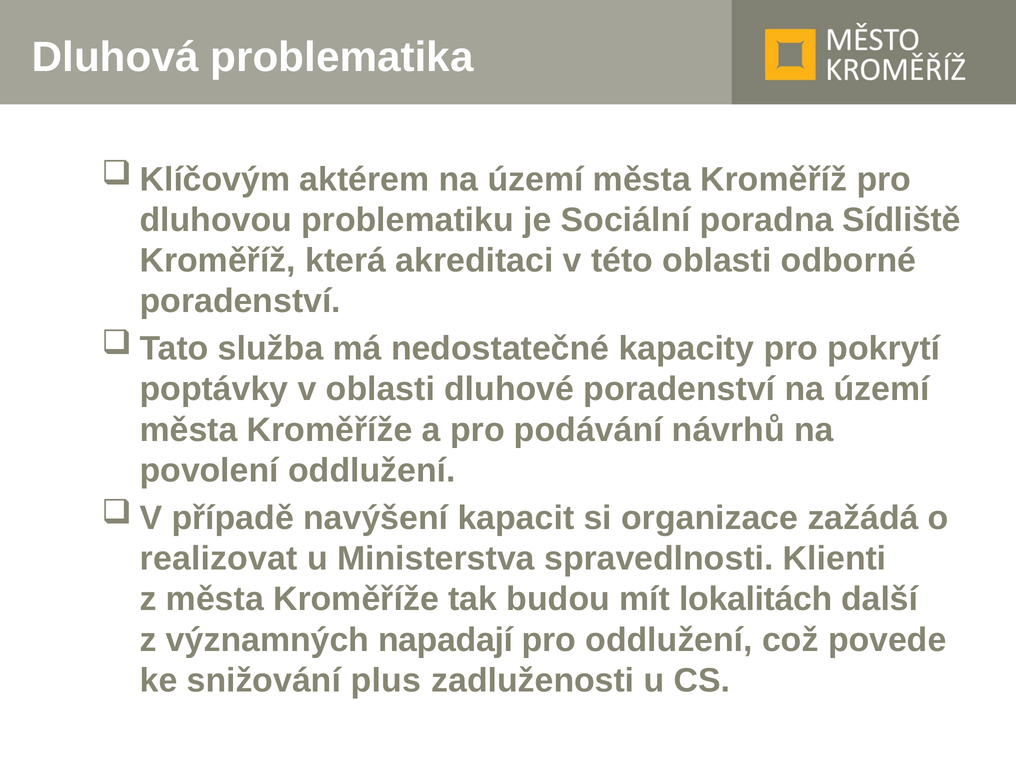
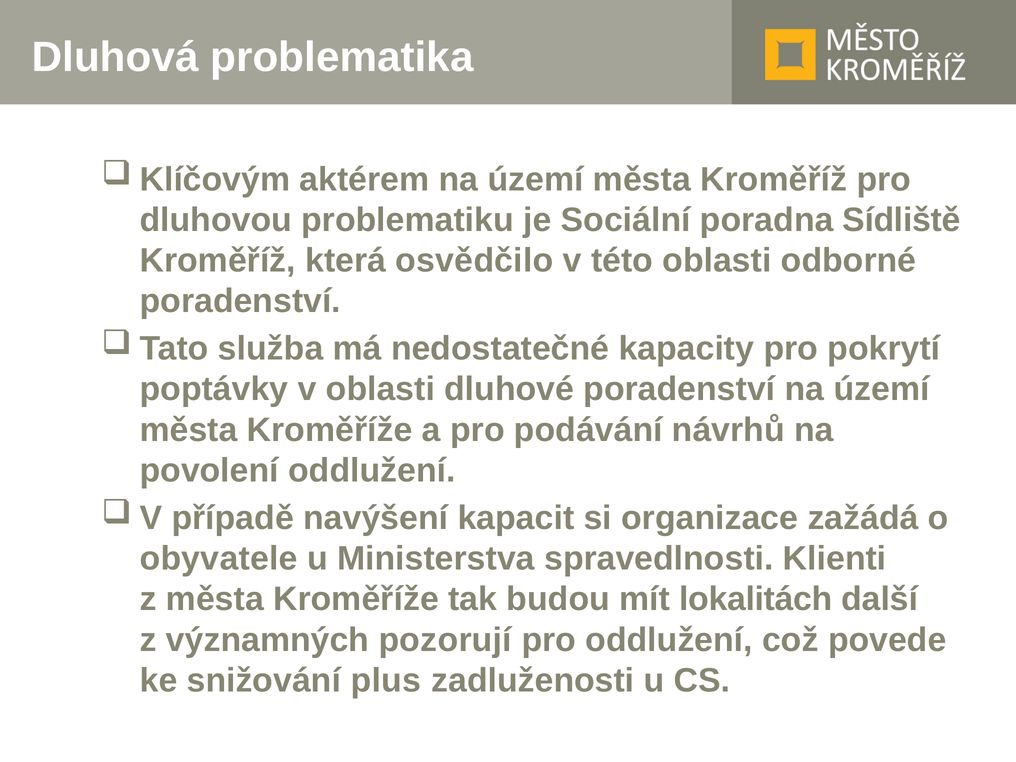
akreditaci: akreditaci -> osvědčilo
realizovat: realizovat -> obyvatele
napadají: napadají -> pozorují
